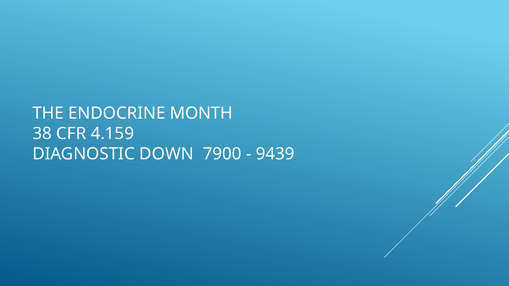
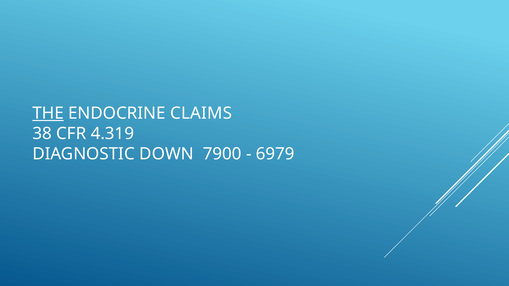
THE underline: none -> present
MONTH: MONTH -> CLAIMS
4.159: 4.159 -> 4.319
9439: 9439 -> 6979
